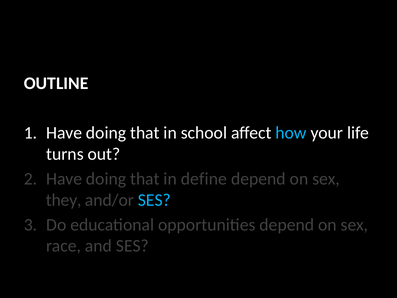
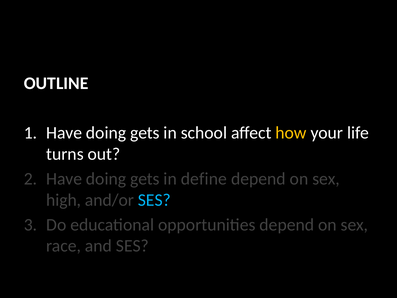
that at (145, 133): that -> gets
how colour: light blue -> yellow
that at (145, 179): that -> gets
they: they -> high
